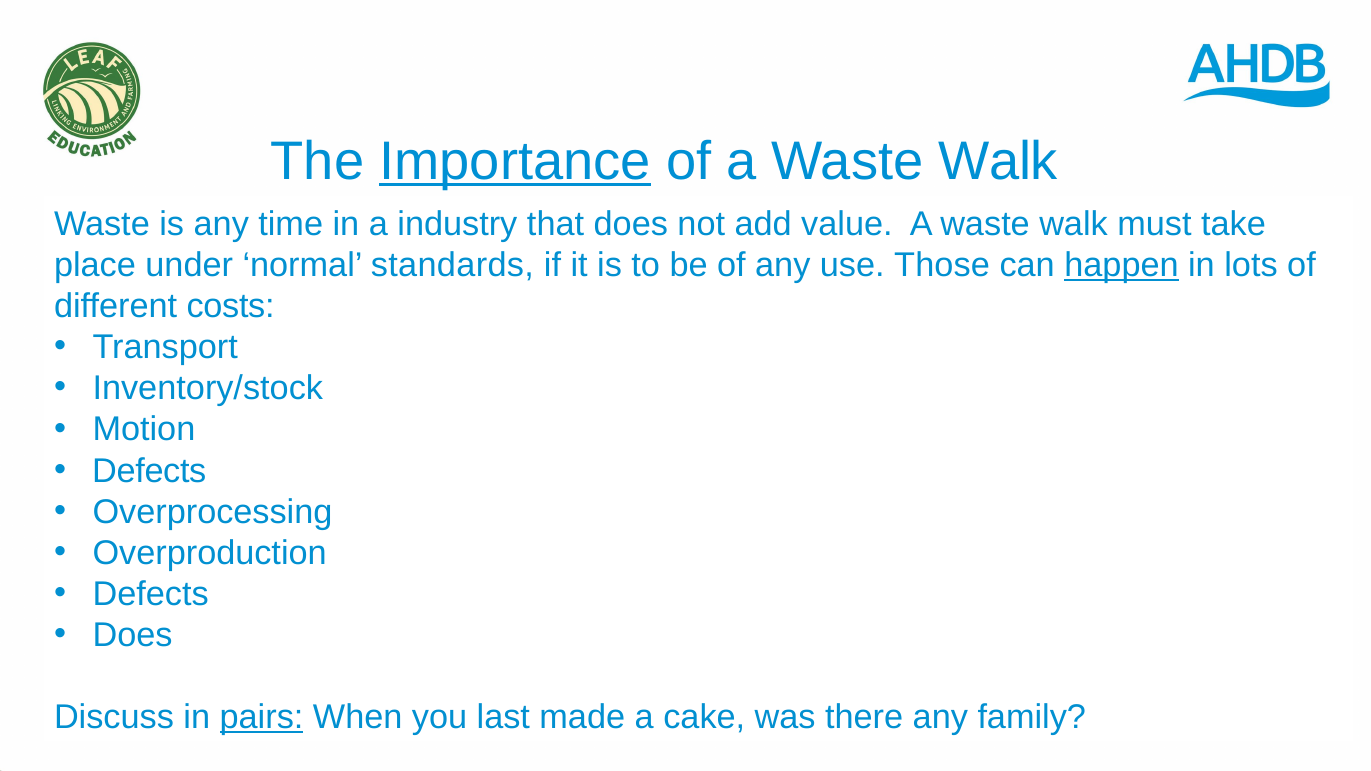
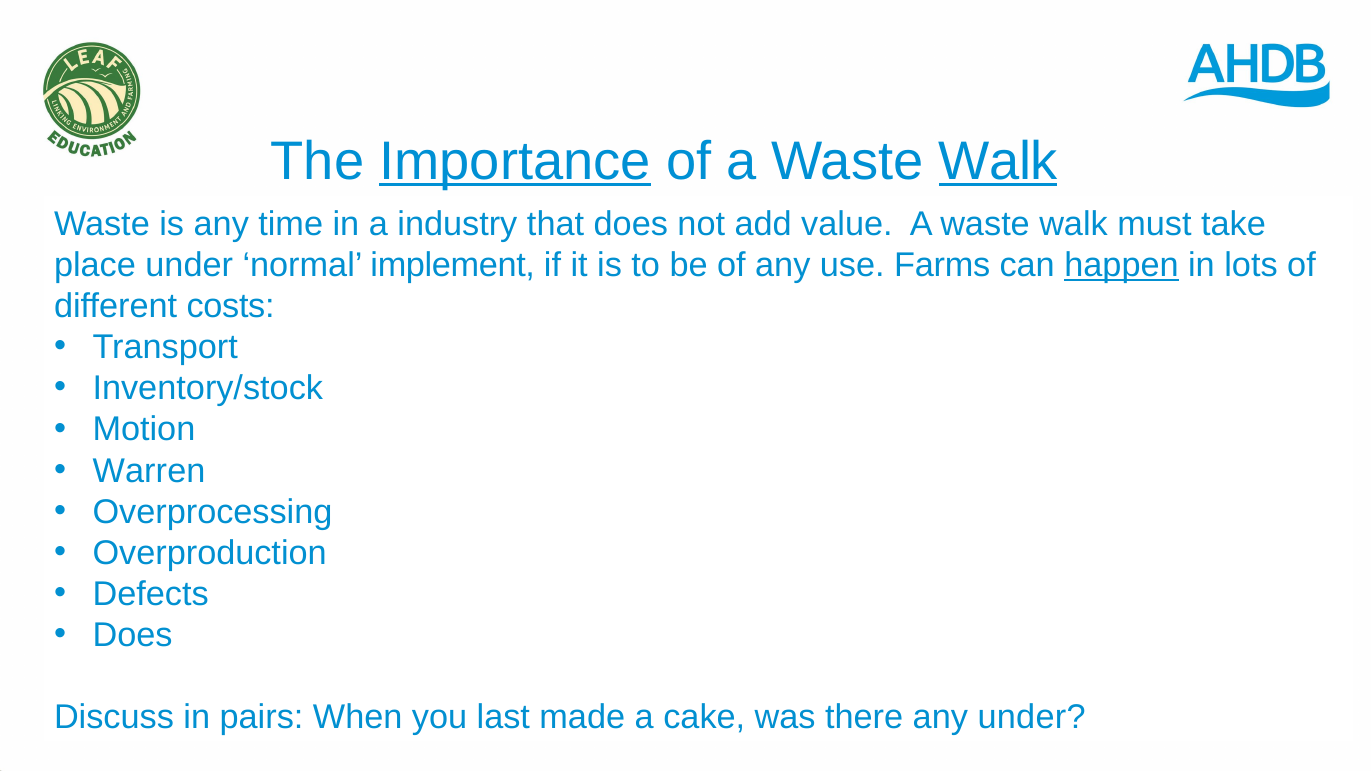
Walk at (998, 161) underline: none -> present
standards: standards -> implement
Those: Those -> Farms
Defects at (149, 471): Defects -> Warren
pairs underline: present -> none
any family: family -> under
